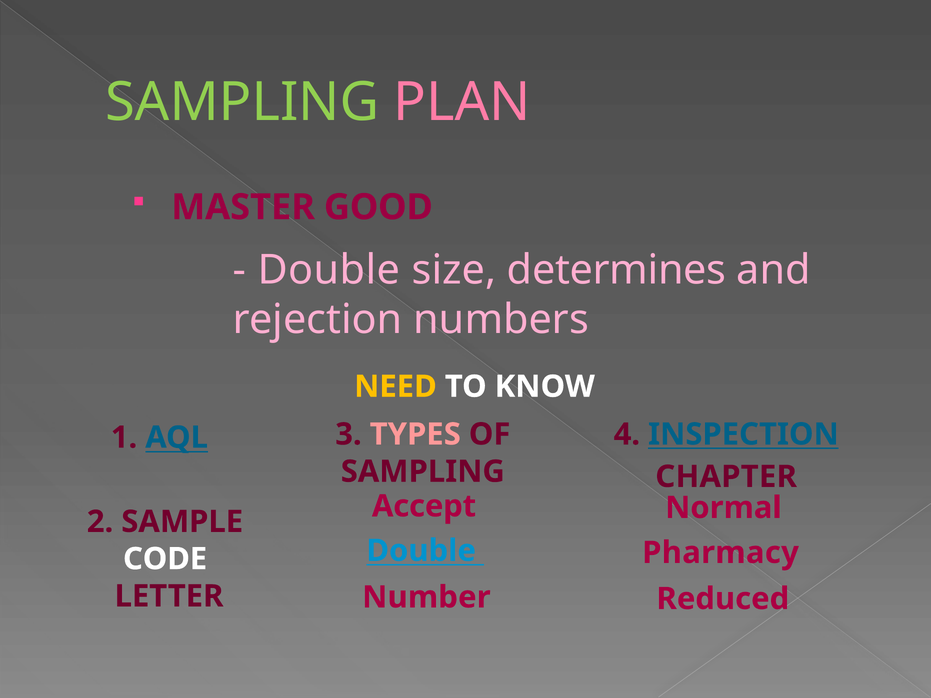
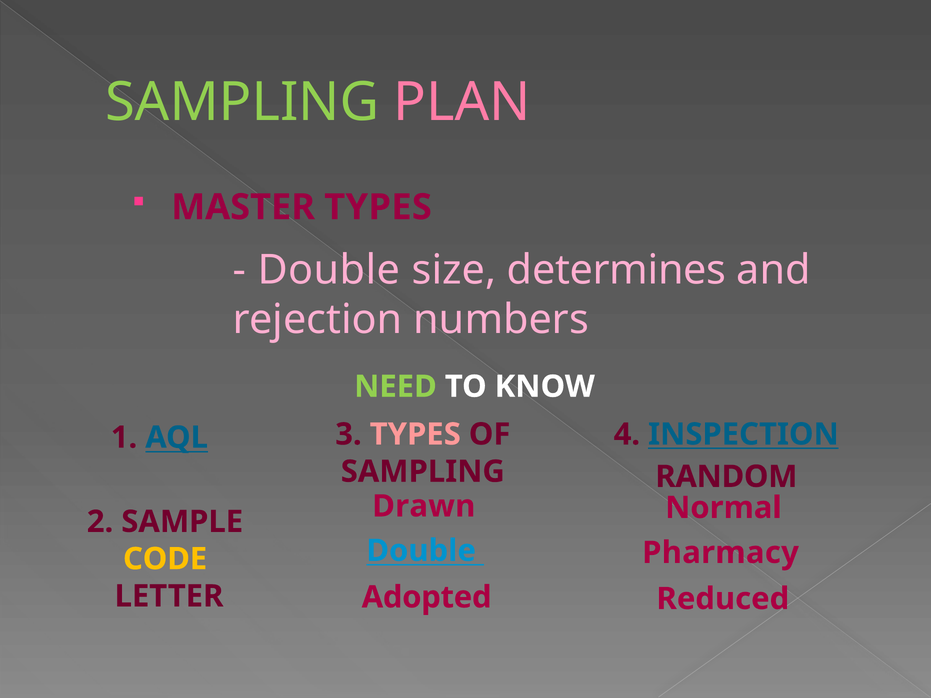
MASTER GOOD: GOOD -> TYPES
NEED colour: yellow -> light green
CHAPTER: CHAPTER -> RANDOM
Accept: Accept -> Drawn
CODE colour: white -> yellow
Number: Number -> Adopted
